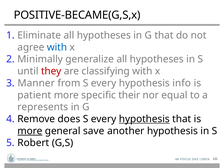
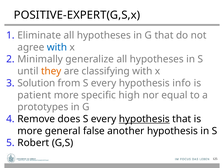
POSITIVE-BECAME(G,S,x: POSITIVE-BECAME(G,S,x -> POSITIVE-EXPERT(G,S,x
they colour: red -> orange
Manner: Manner -> Solution
their: their -> high
represents: represents -> prototypes
more at (30, 131) underline: present -> none
save: save -> false
